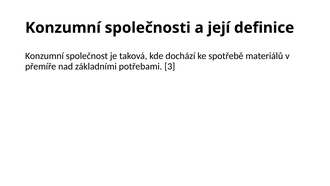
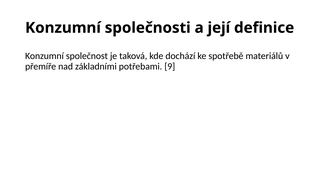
3: 3 -> 9
